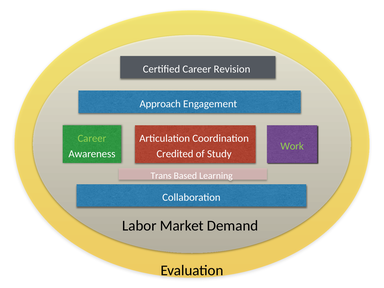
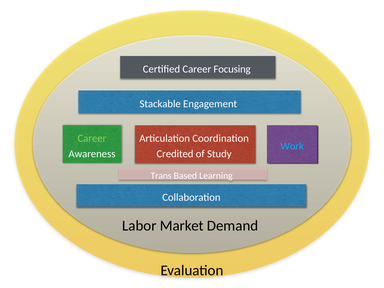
Revision: Revision -> Focusing
Approach: Approach -> Stackable
Work colour: light green -> light blue
